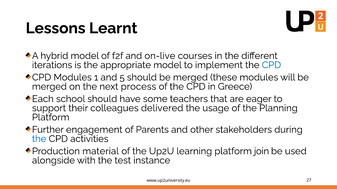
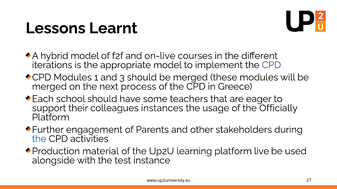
CPD at (271, 65) colour: blue -> purple
5: 5 -> 3
delivered: delivered -> instances
Planning: Planning -> Officially
join: join -> live
